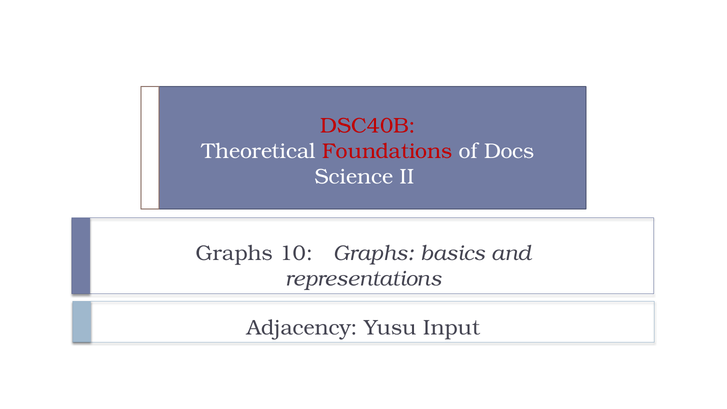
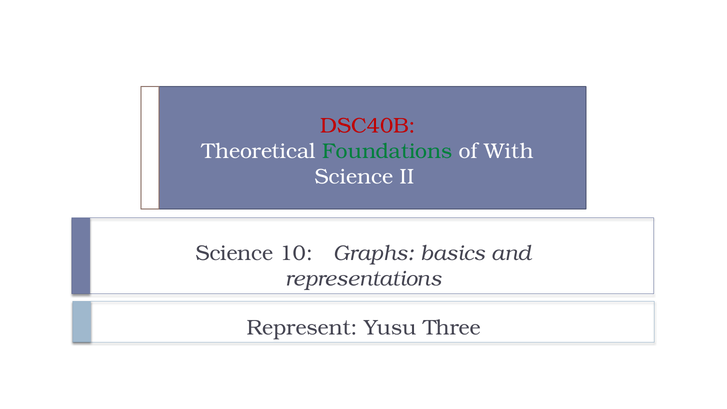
Foundations colour: red -> green
Docs: Docs -> With
Graphs at (234, 253): Graphs -> Science
Adjacency: Adjacency -> Represent
Input: Input -> Three
